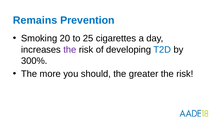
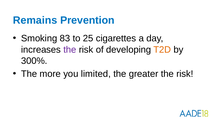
20: 20 -> 83
T2D colour: blue -> orange
should: should -> limited
